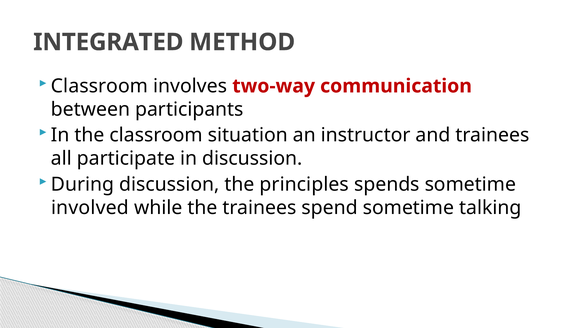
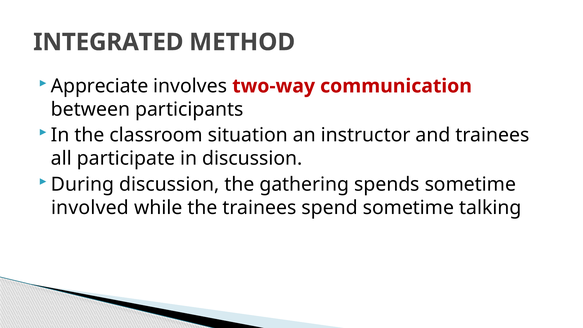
Classroom at (100, 86): Classroom -> Appreciate
principles: principles -> gathering
